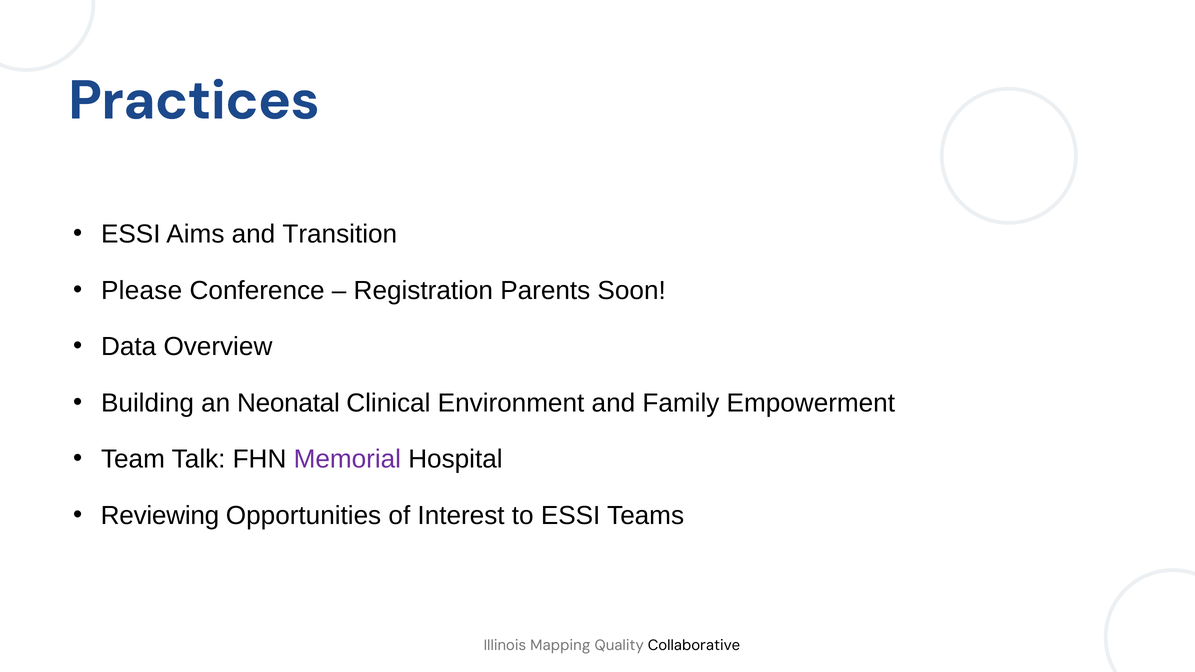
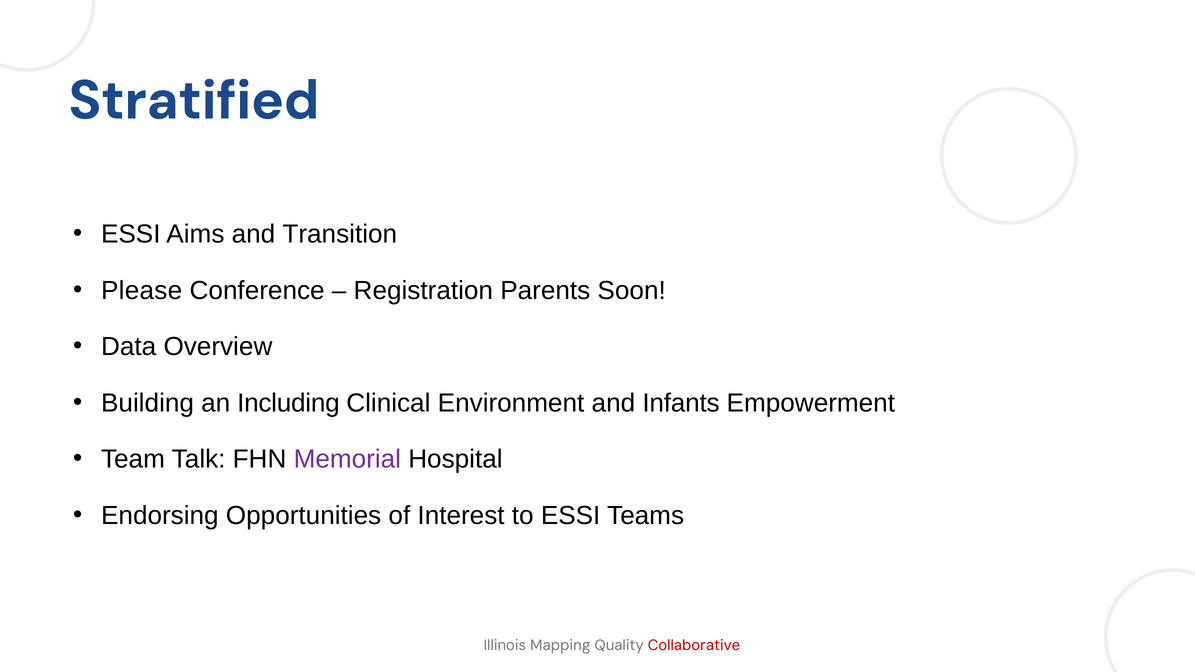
Practices: Practices -> Stratified
Neonatal: Neonatal -> Including
Family: Family -> Infants
Reviewing: Reviewing -> Endorsing
Collaborative colour: black -> red
